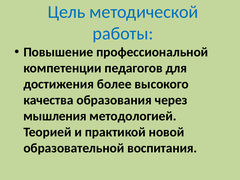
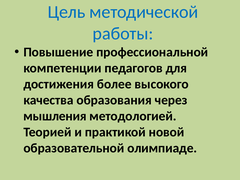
воспитания: воспитания -> олимпиаде
